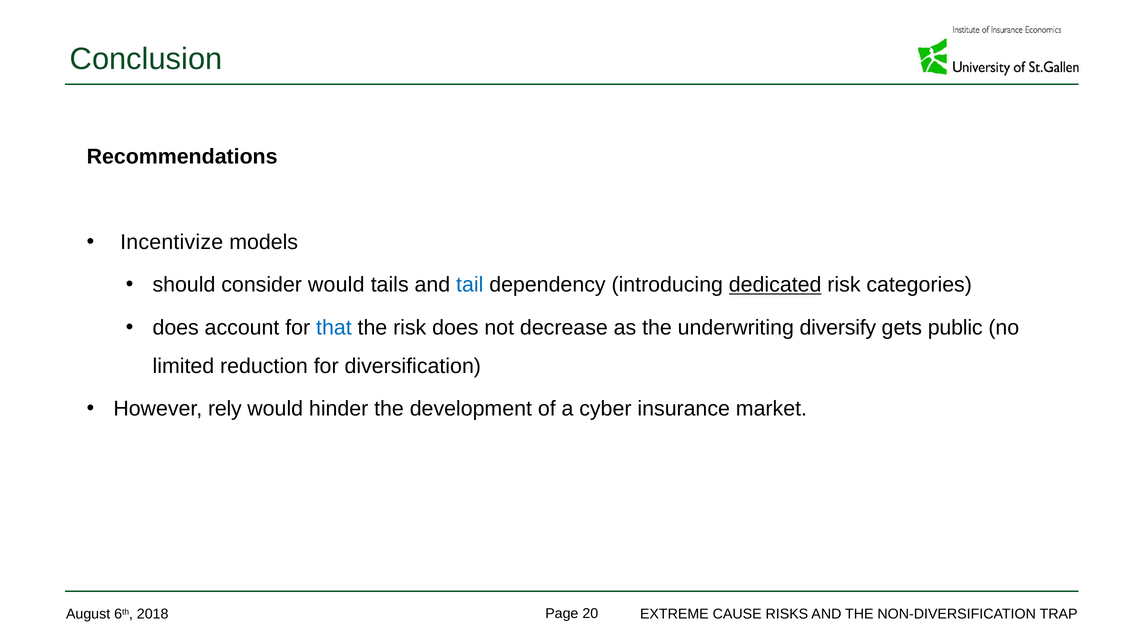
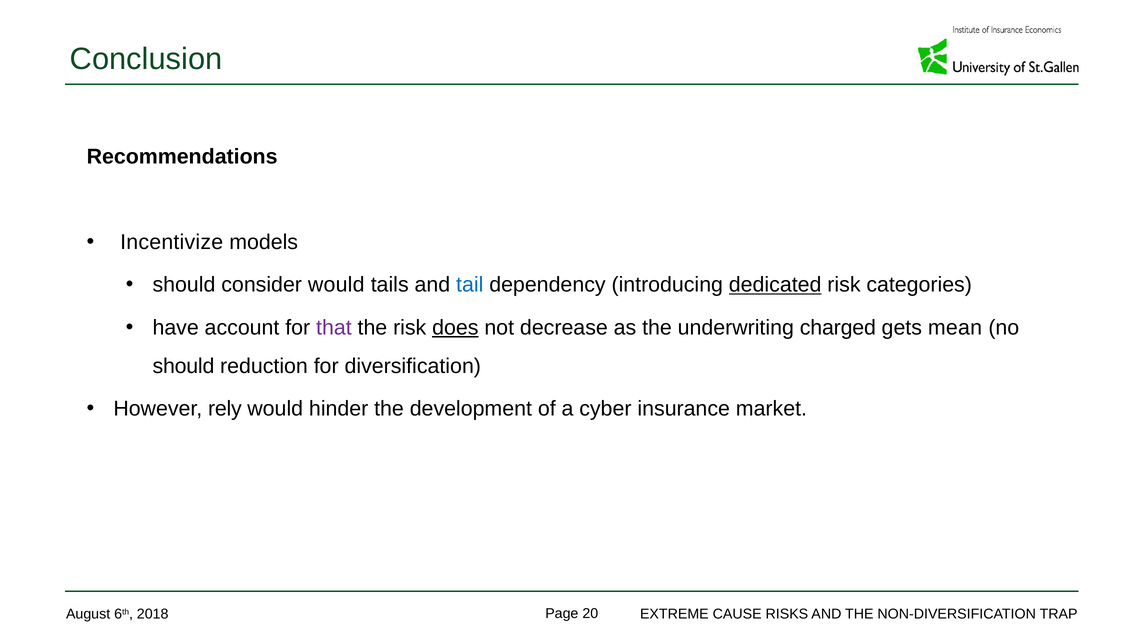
does at (176, 327): does -> have
that colour: blue -> purple
does at (455, 327) underline: none -> present
diversify: diversify -> charged
public: public -> mean
limited at (183, 366): limited -> should
